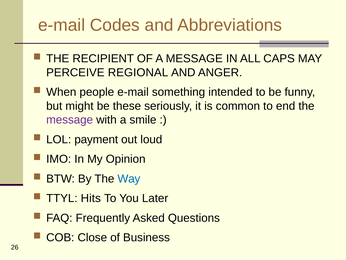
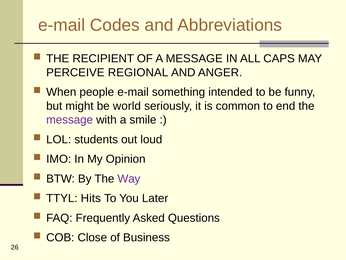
these: these -> world
payment: payment -> students
Way colour: blue -> purple
